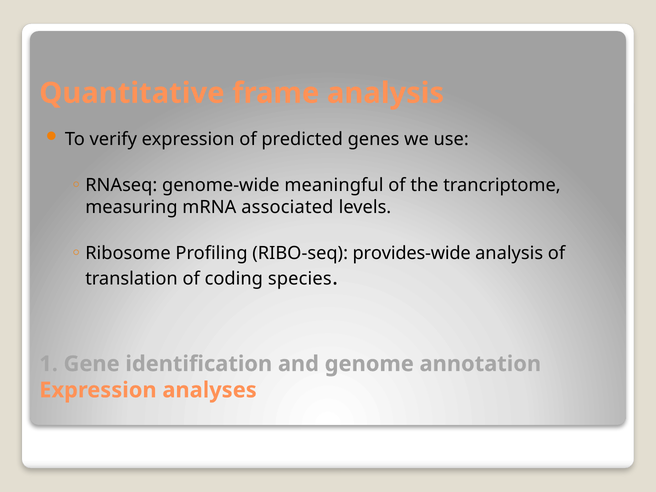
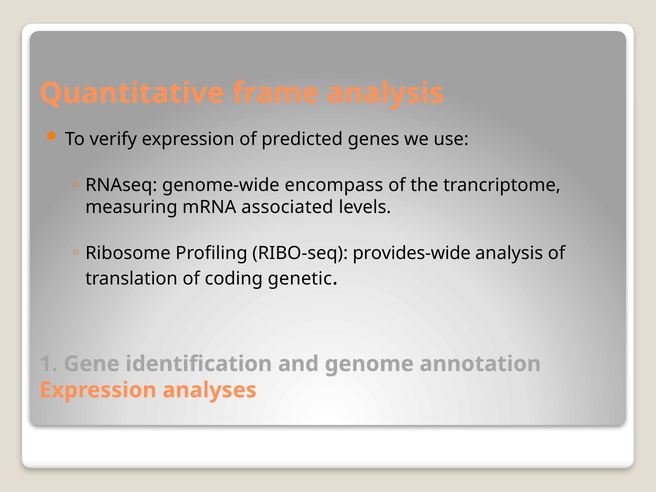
meaningful: meaningful -> encompass
species: species -> genetic
